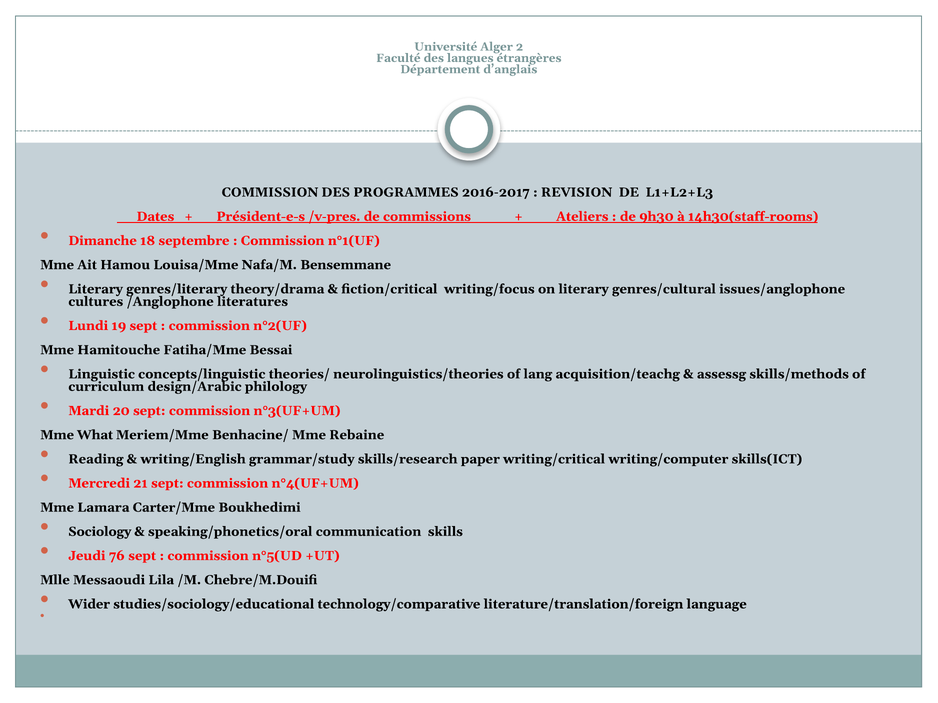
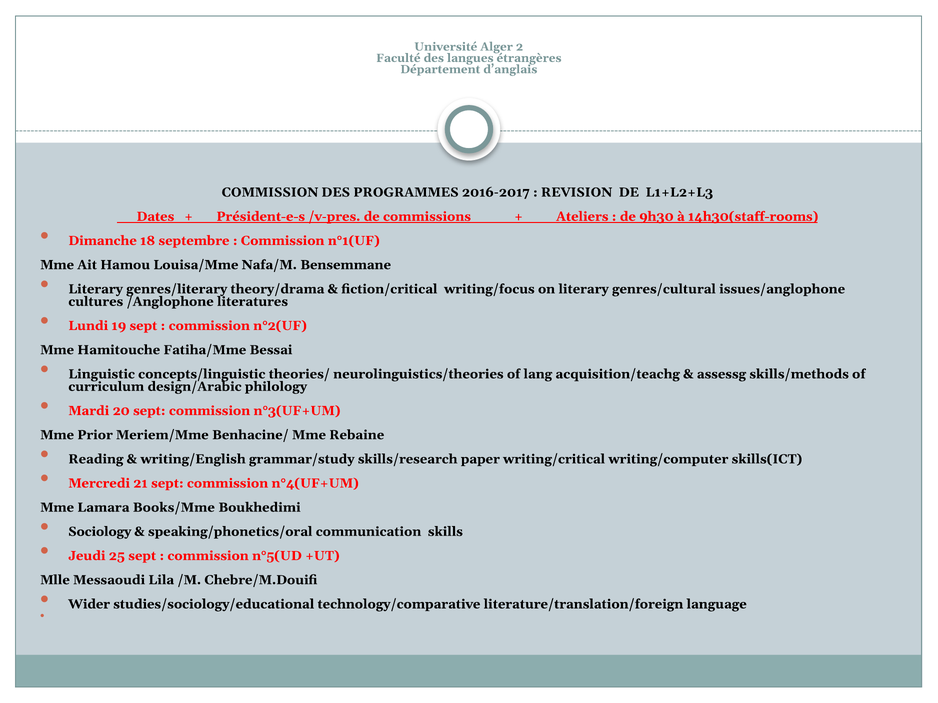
What: What -> Prior
Carter/Mme: Carter/Mme -> Books/Mme
76: 76 -> 25
